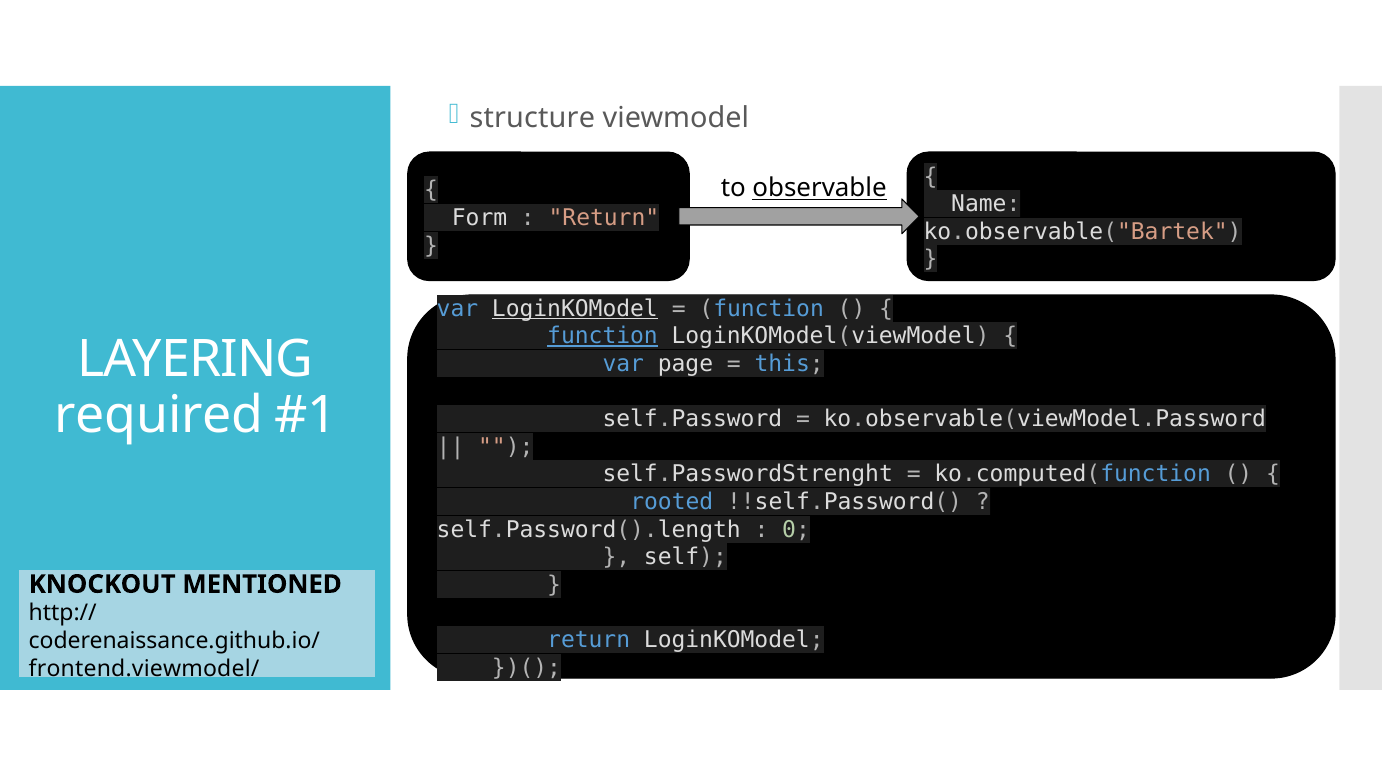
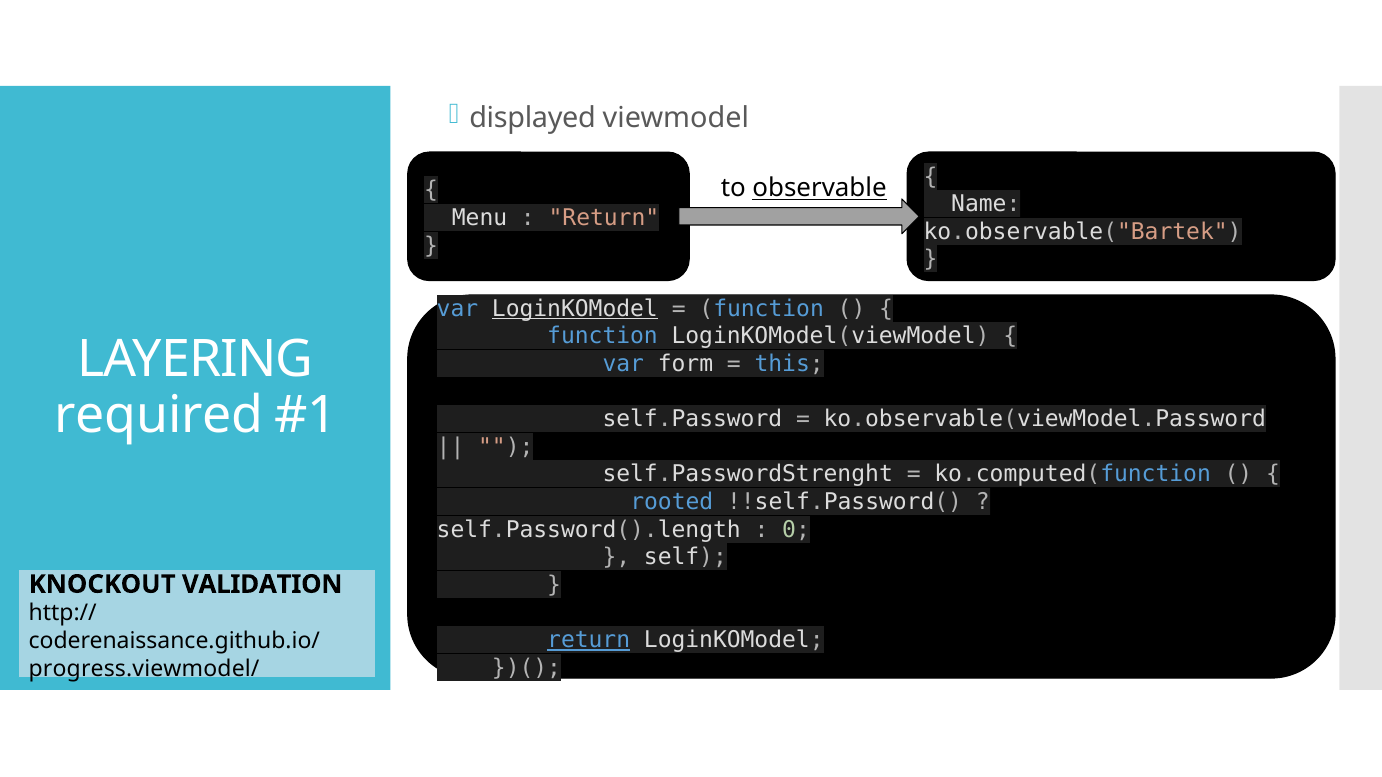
structure: structure -> displayed
Form: Form -> Menu
function at (603, 336) underline: present -> none
page: page -> form
MENTIONED: MENTIONED -> VALIDATION
return at (589, 640) underline: none -> present
frontend.viewmodel/: frontend.viewmodel/ -> progress.viewmodel/
